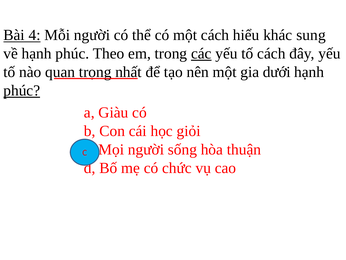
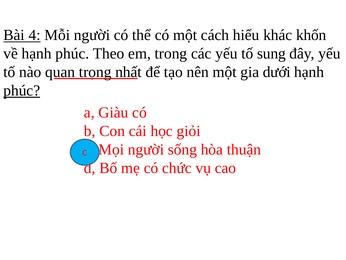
sung: sung -> khốn
các underline: present -> none
tố cách: cách -> sung
